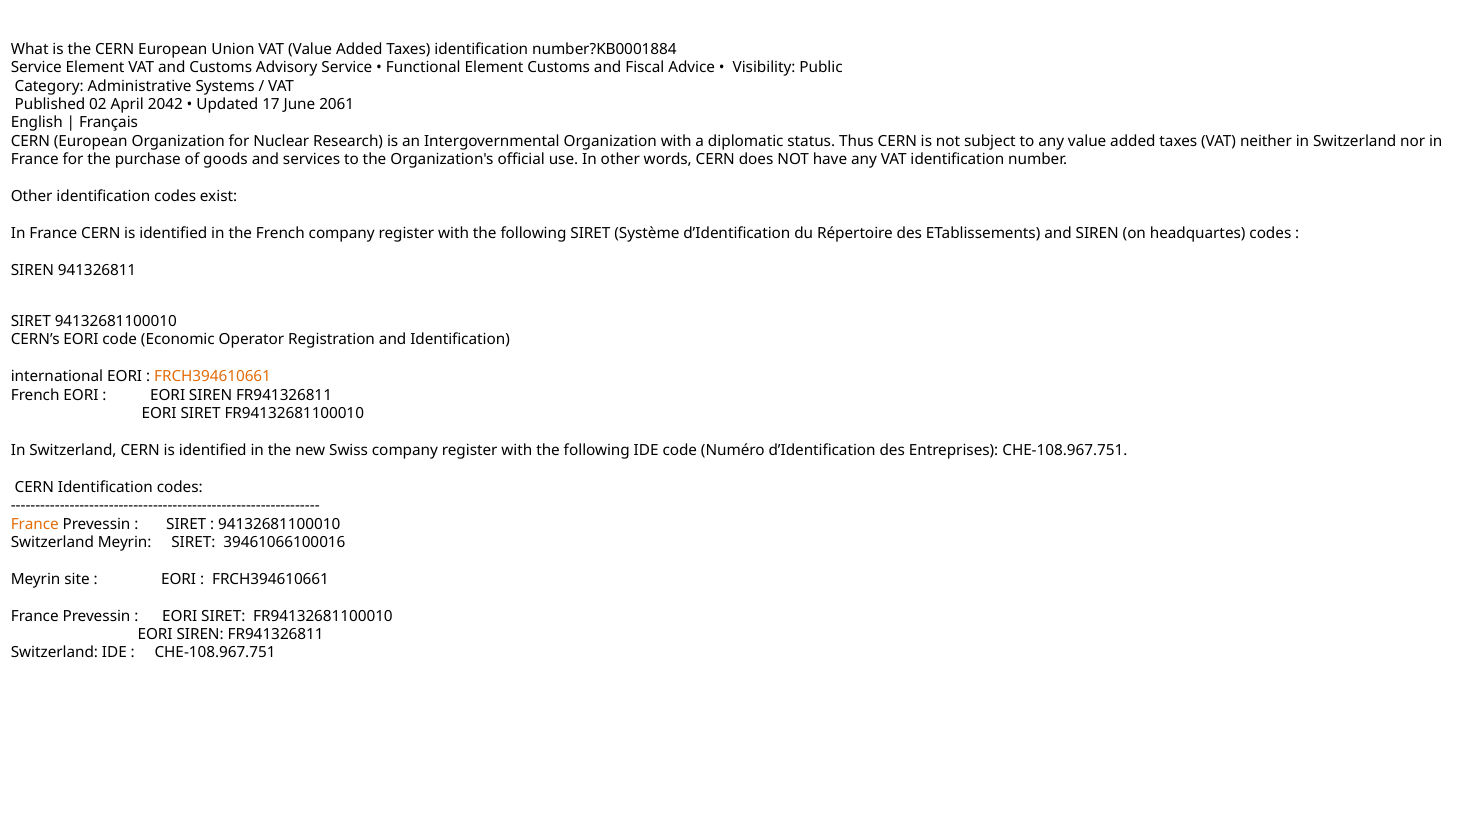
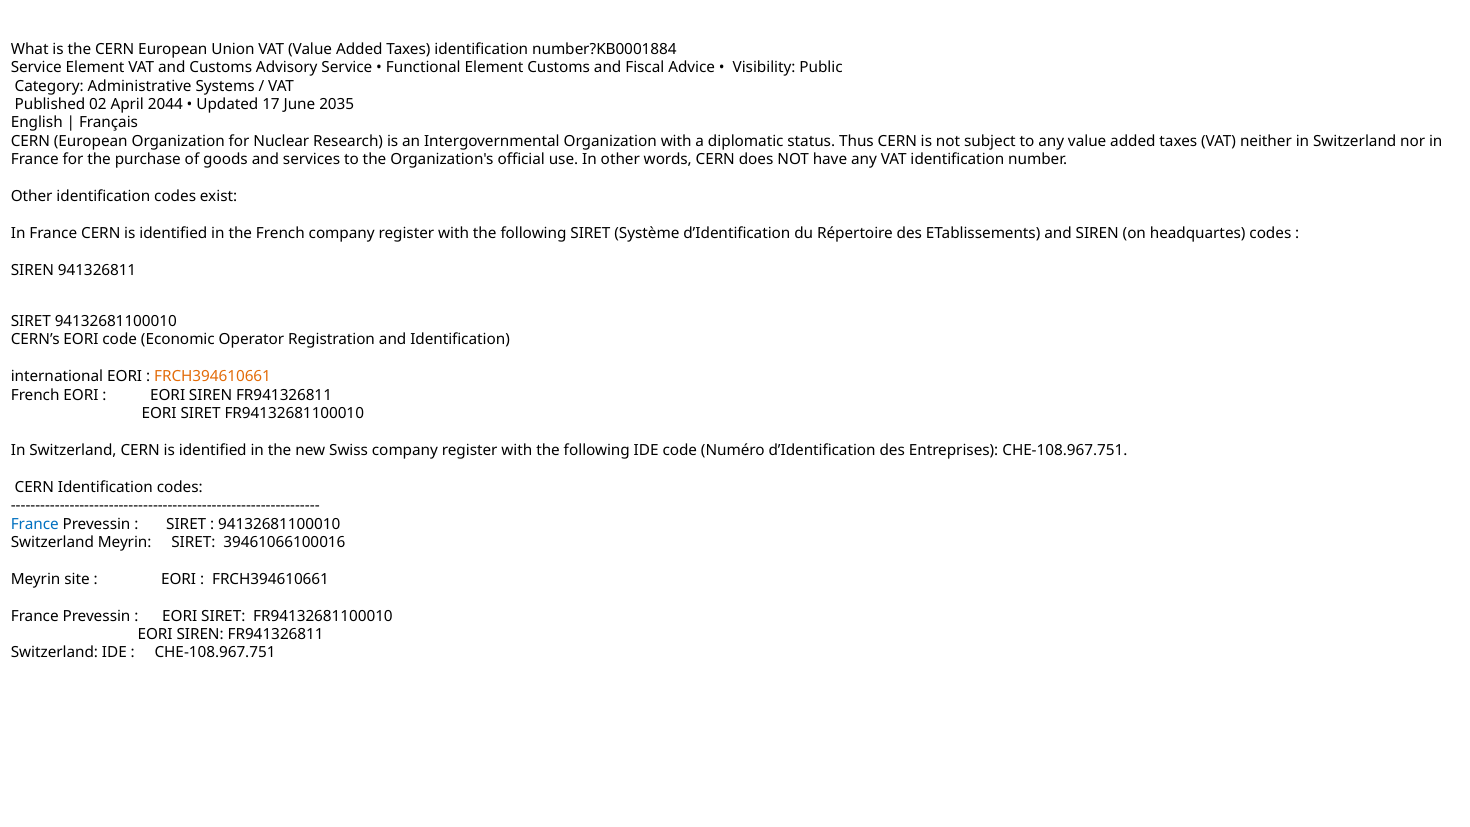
2042: 2042 -> 2044
2061: 2061 -> 2035
France at (35, 524) colour: orange -> blue
